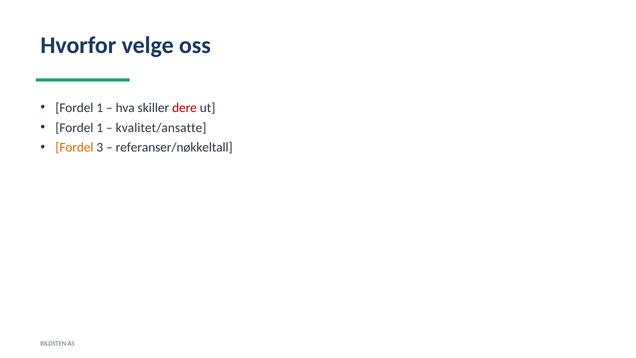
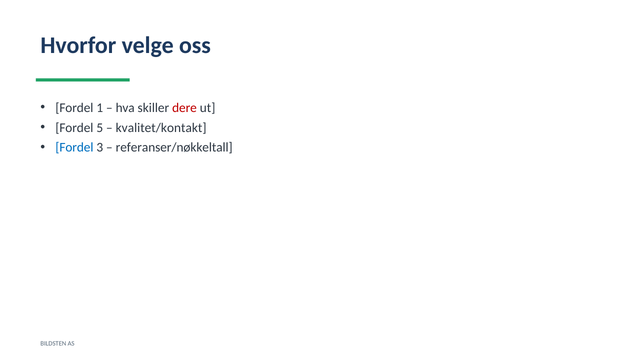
1 at (100, 128): 1 -> 5
kvalitet/ansatte: kvalitet/ansatte -> kvalitet/kontakt
Fordel at (74, 147) colour: orange -> blue
